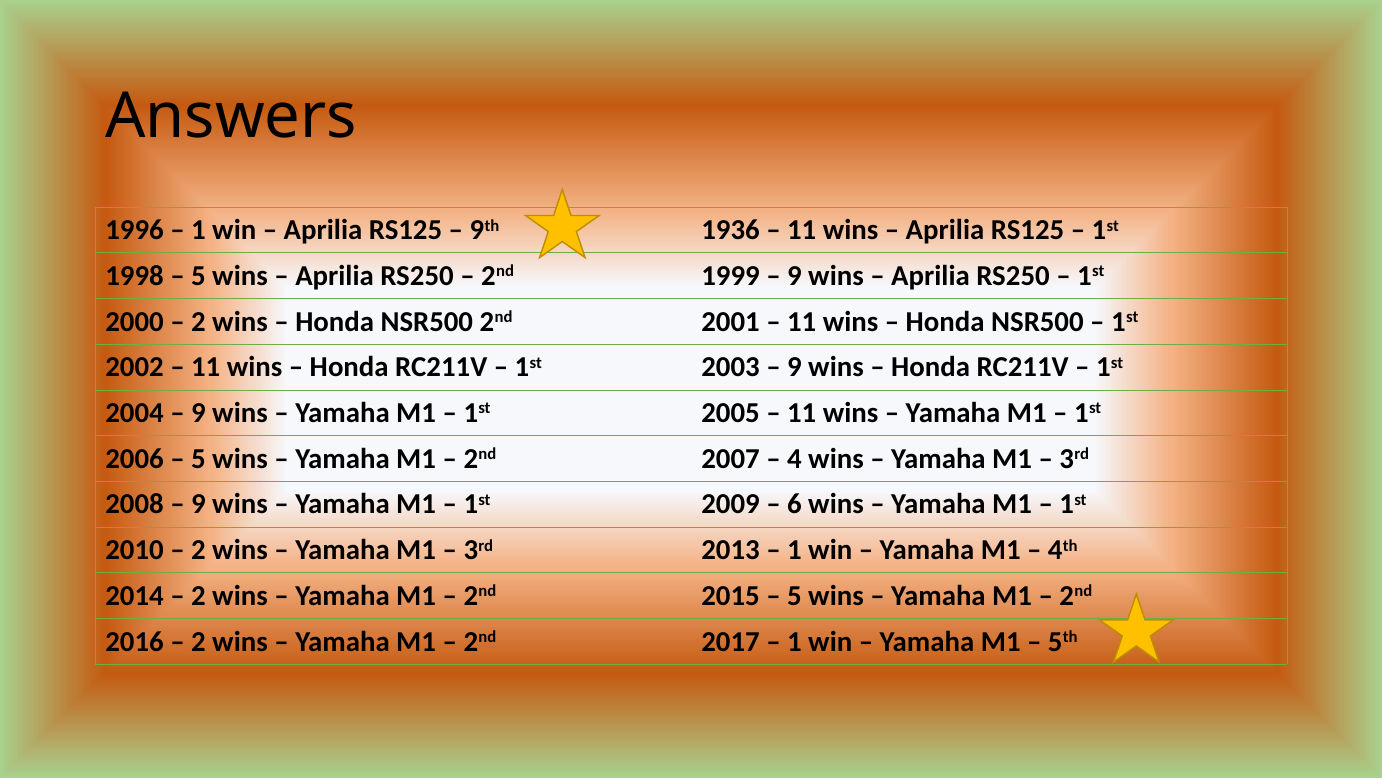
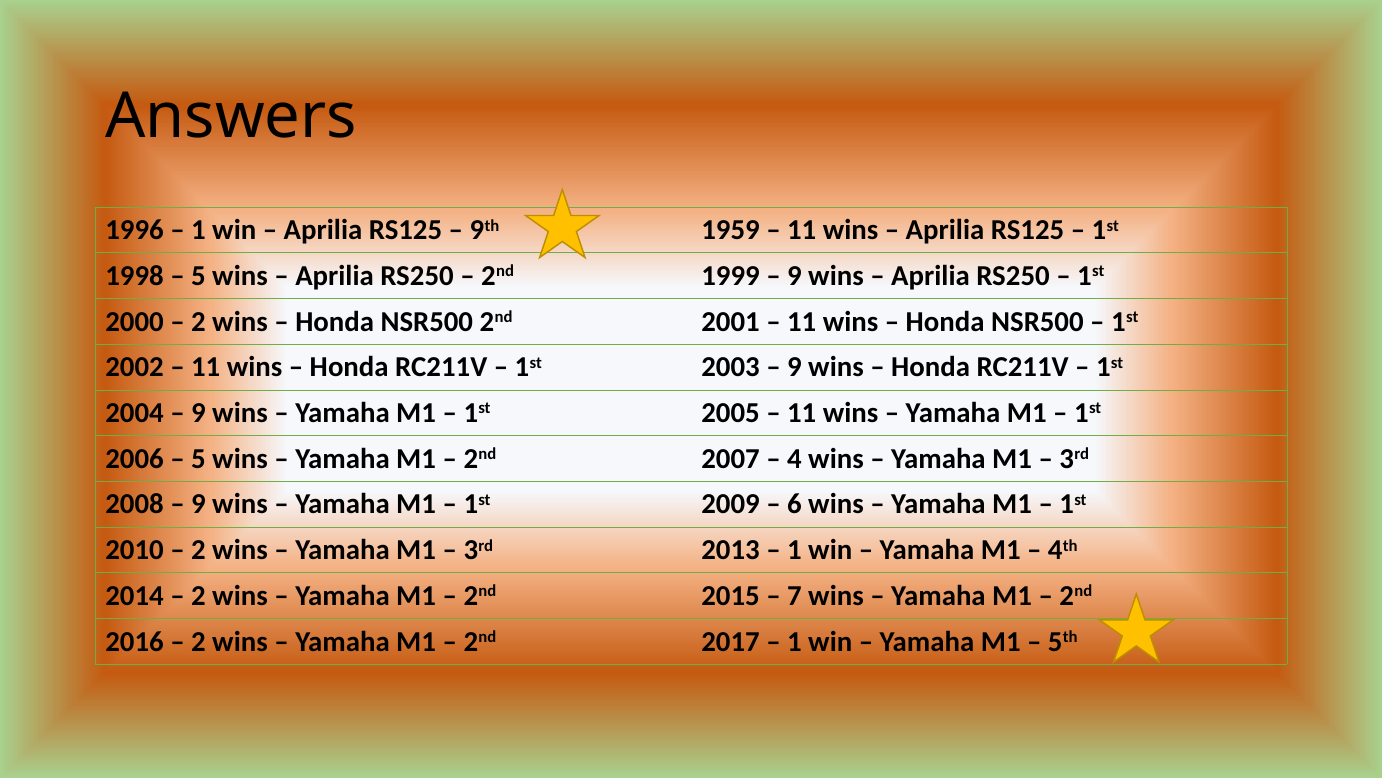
1936: 1936 -> 1959
5 at (794, 595): 5 -> 7
